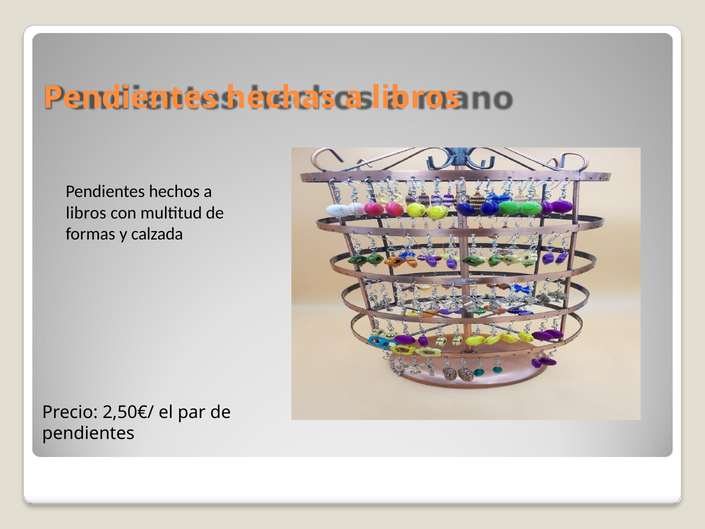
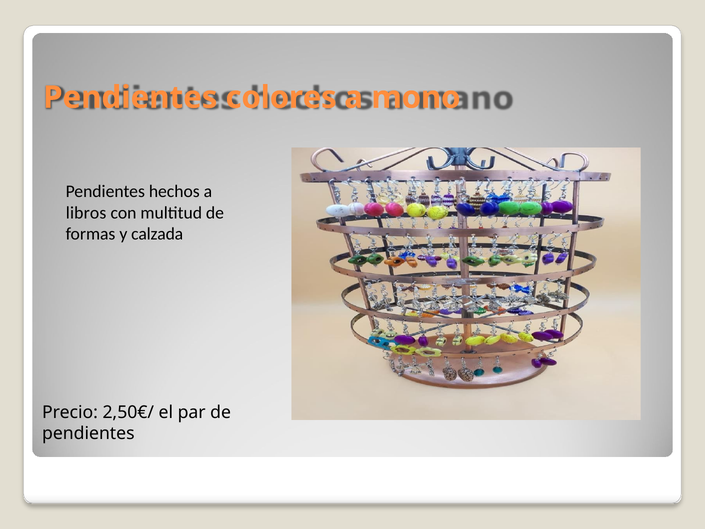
hechas: hechas -> colores
libros at (416, 97): libros -> mono
